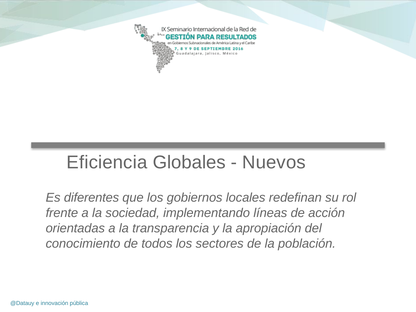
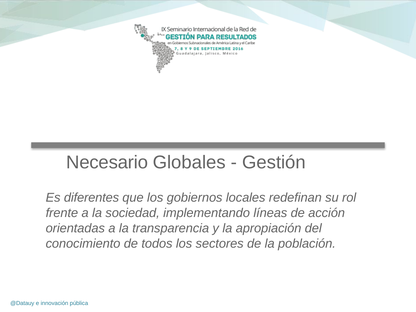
Eficiencia: Eficiencia -> Necesario
Nuevos: Nuevos -> Gestión
